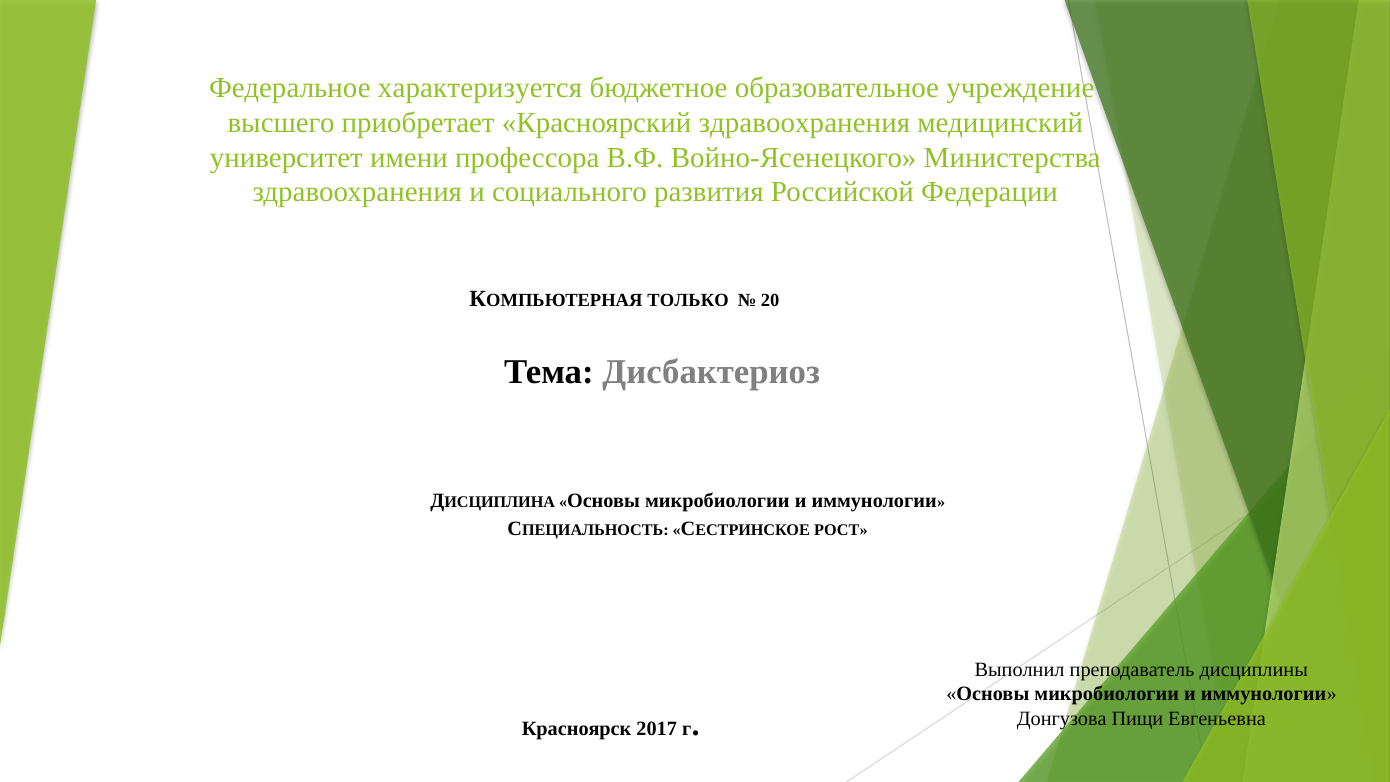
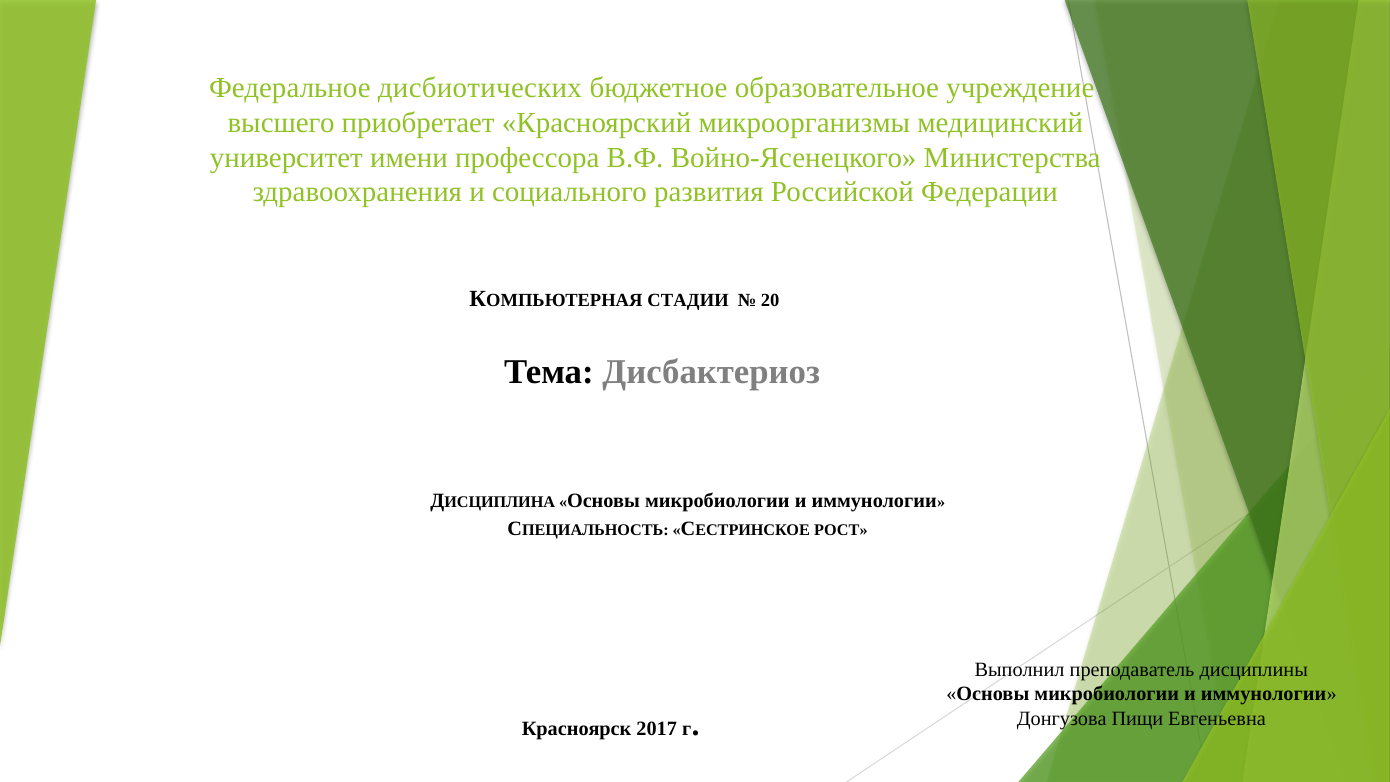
характеризуется: характеризуется -> дисбиотических
Красноярский здравоохранения: здравоохранения -> микроорганизмы
ТОЛЬКО: ТОЛЬКО -> СТАДИИ
